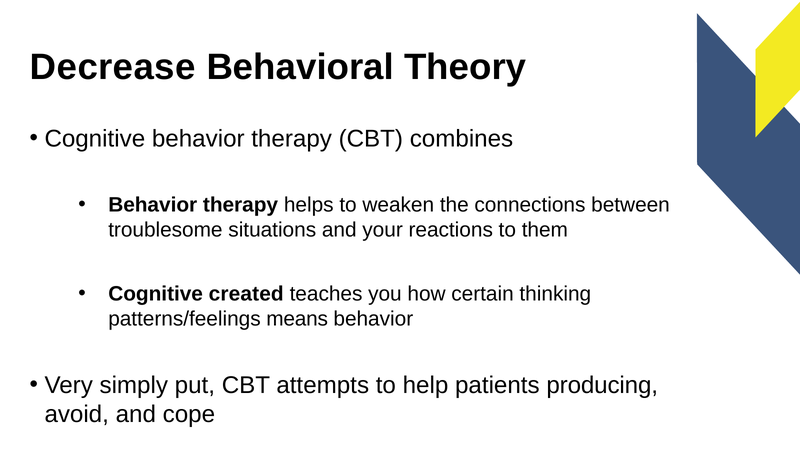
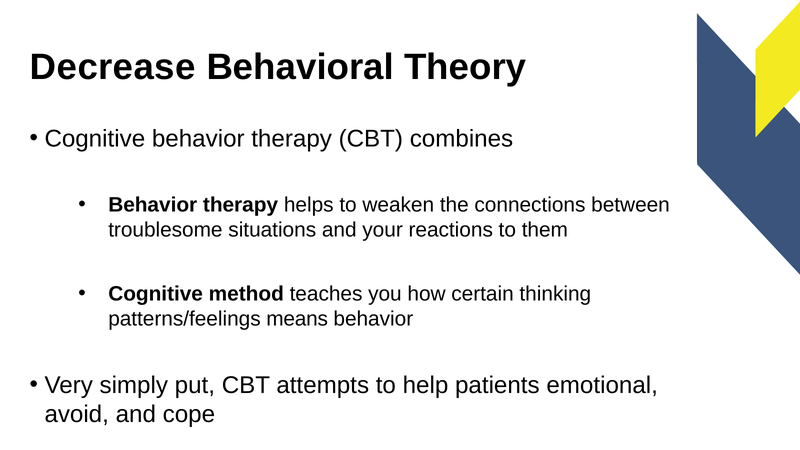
created: created -> method
producing: producing -> emotional
